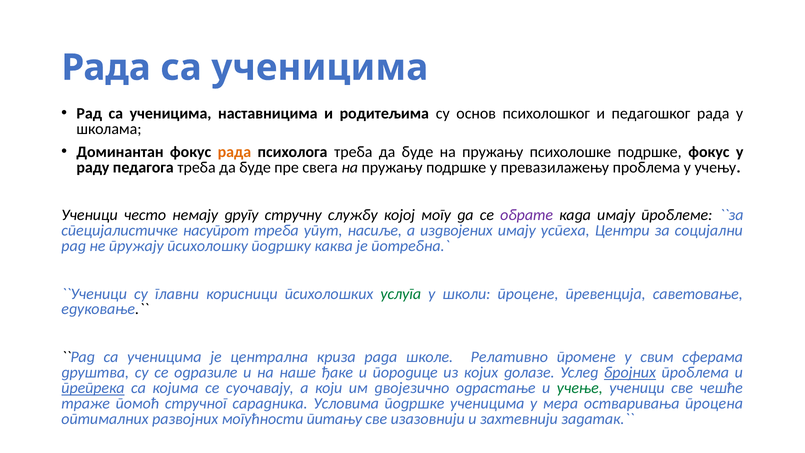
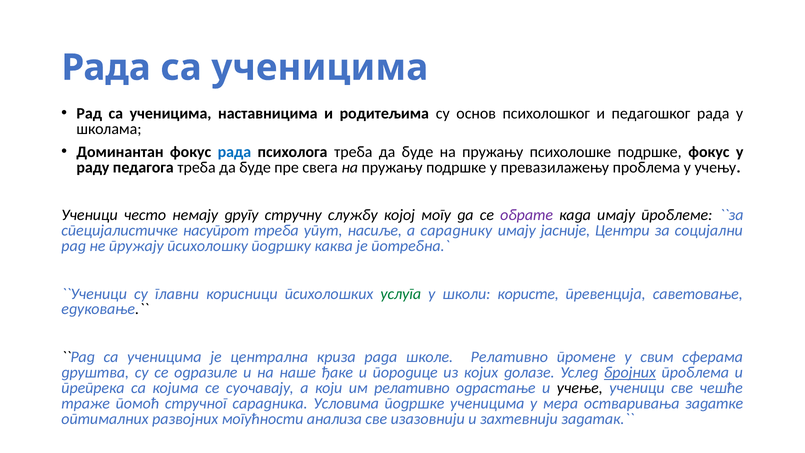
рада at (234, 152) colour: orange -> blue
издвојених: издвојених -> сараднику
успеха: успеха -> јасније
процене: процене -> користе
препрека underline: present -> none
им двојезично: двојезично -> релативно
учење colour: green -> black
процена: процена -> задатке
питању: питању -> анализа
